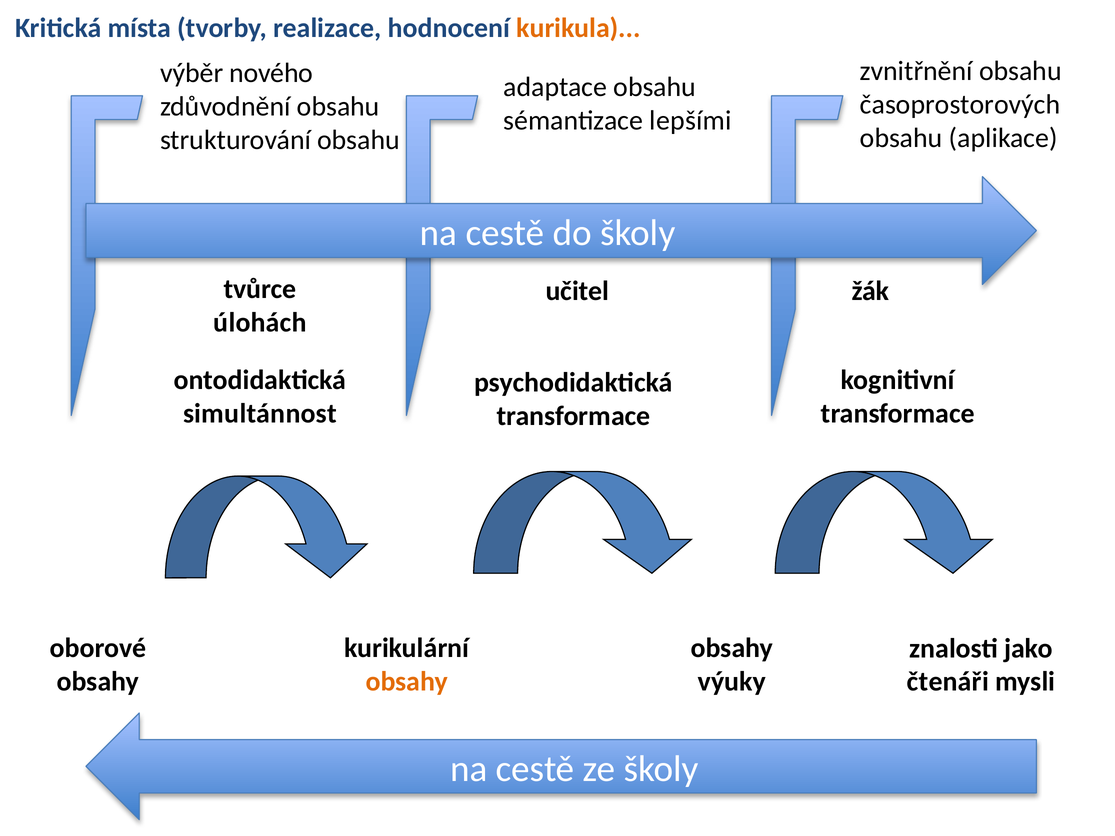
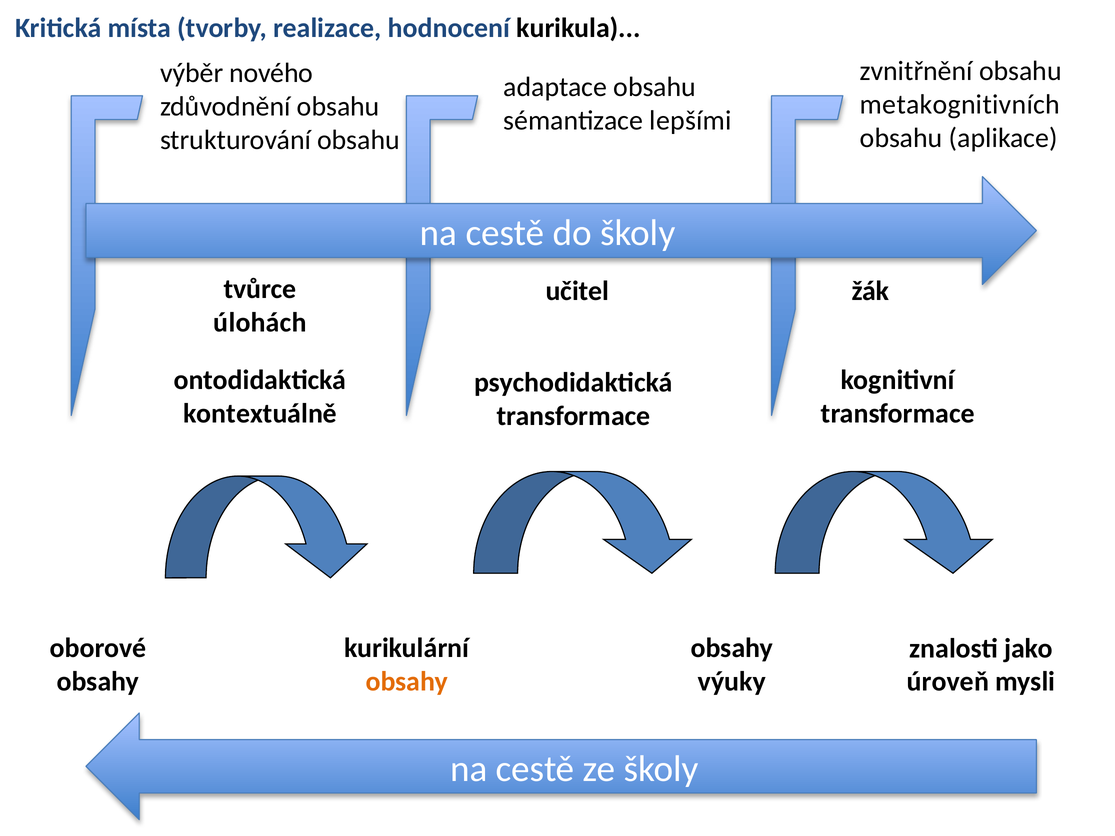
kurikula colour: orange -> black
časoprostorových: časoprostorových -> metakognitivních
simultánnost: simultánnost -> kontextuálně
čtenáři: čtenáři -> úroveň
